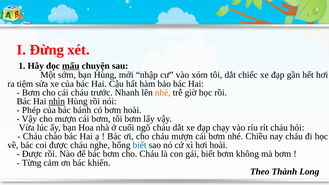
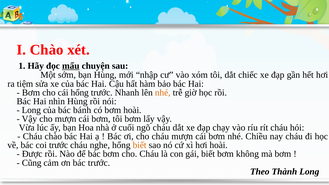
I Đừng: Đừng -> Chào
cái cháu: cháu -> hổng
nhìn underline: present -> none
Phép at (31, 110): Phép -> Long
coi được: được -> trước
biết at (140, 145) colour: blue -> orange
Từng: Từng -> Cũng
bác khiến: khiến -> trước
